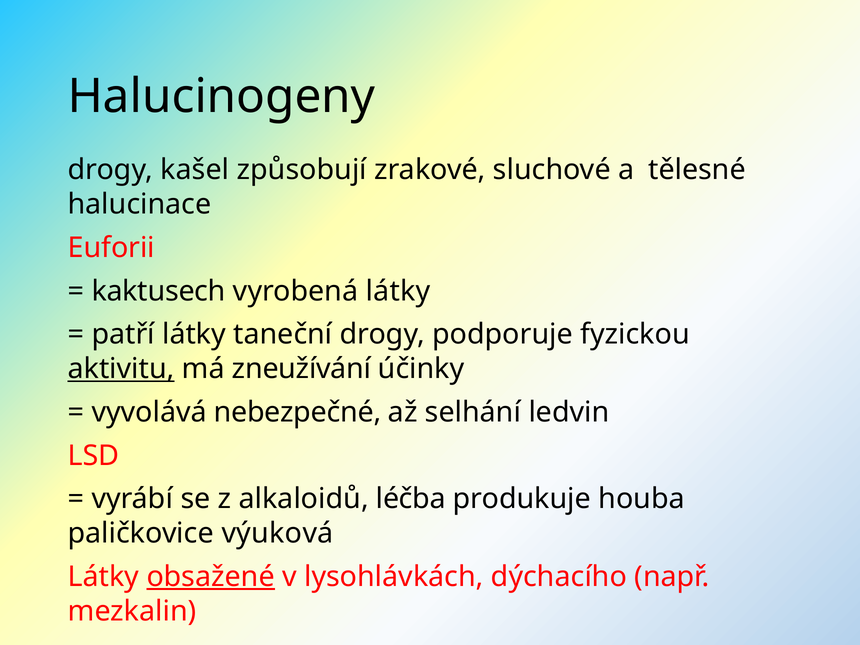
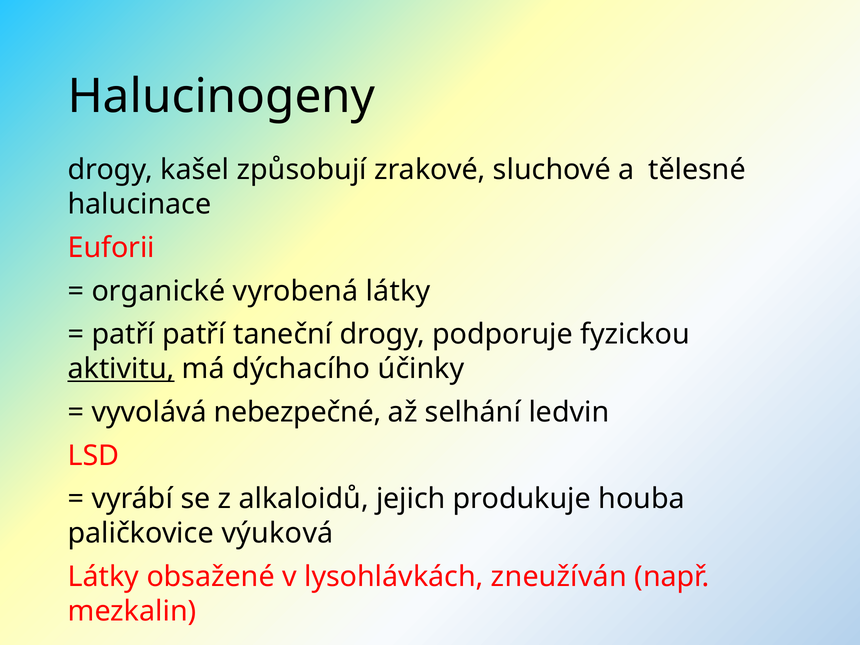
kaktusech: kaktusech -> organické
patří látky: látky -> patří
zneužívání: zneužívání -> dýchacího
léčba: léčba -> jejich
obsažené underline: present -> none
dýchacího: dýchacího -> zneužíván
